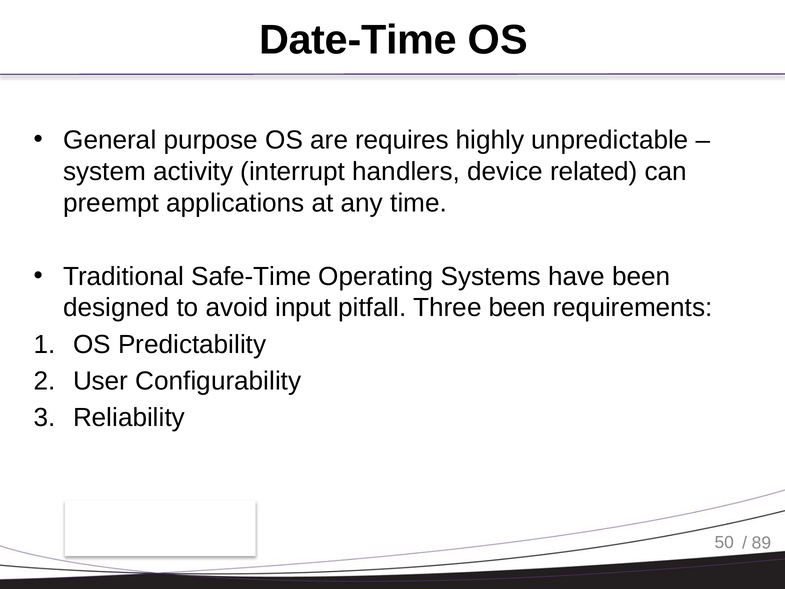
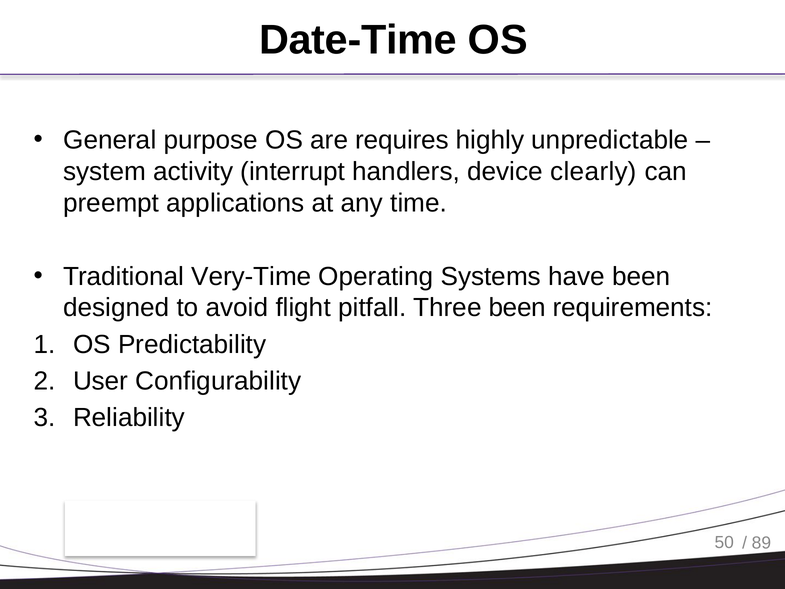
related: related -> clearly
Safe-Time: Safe-Time -> Very-Time
input: input -> flight
